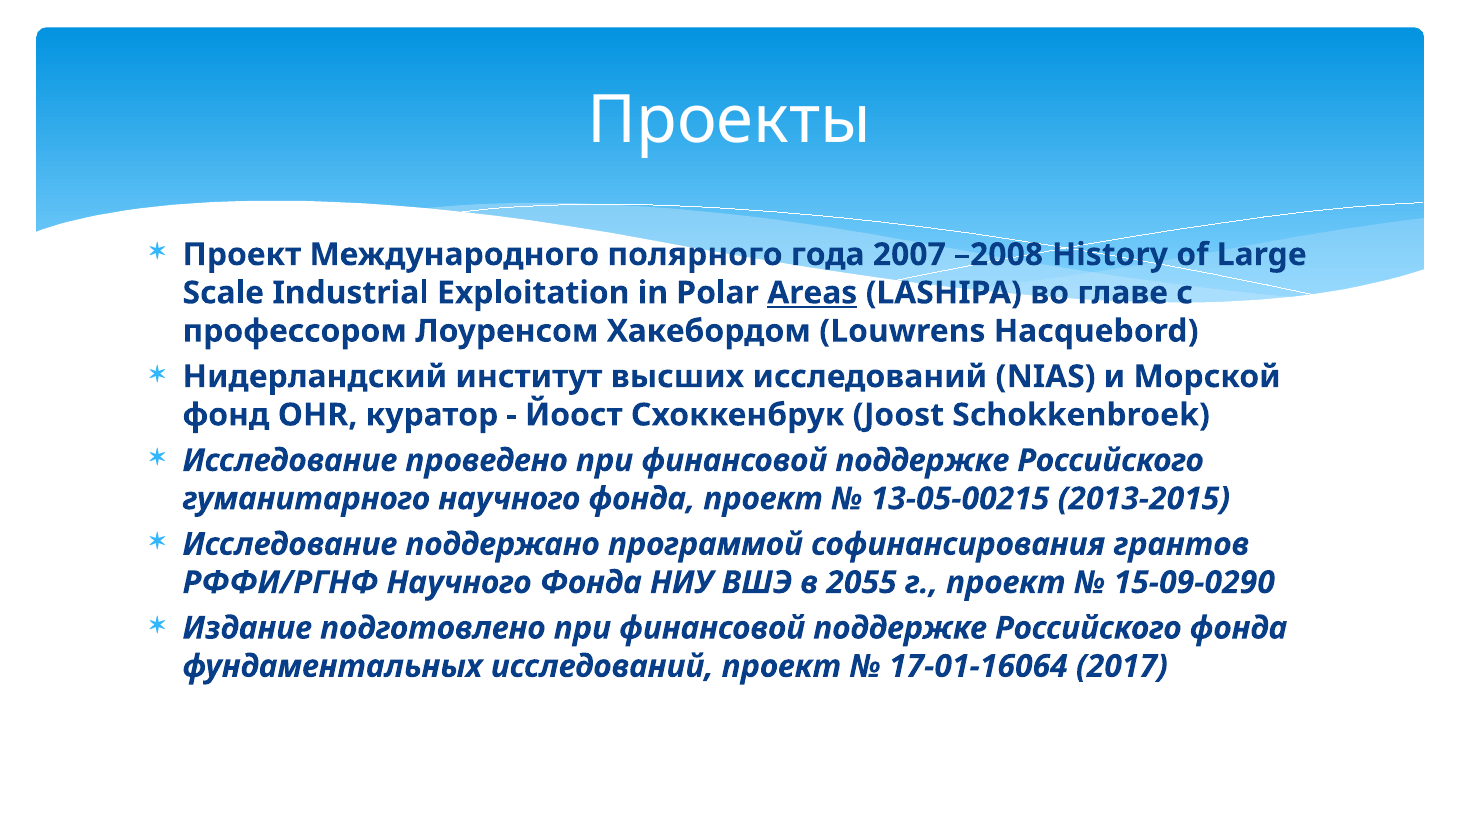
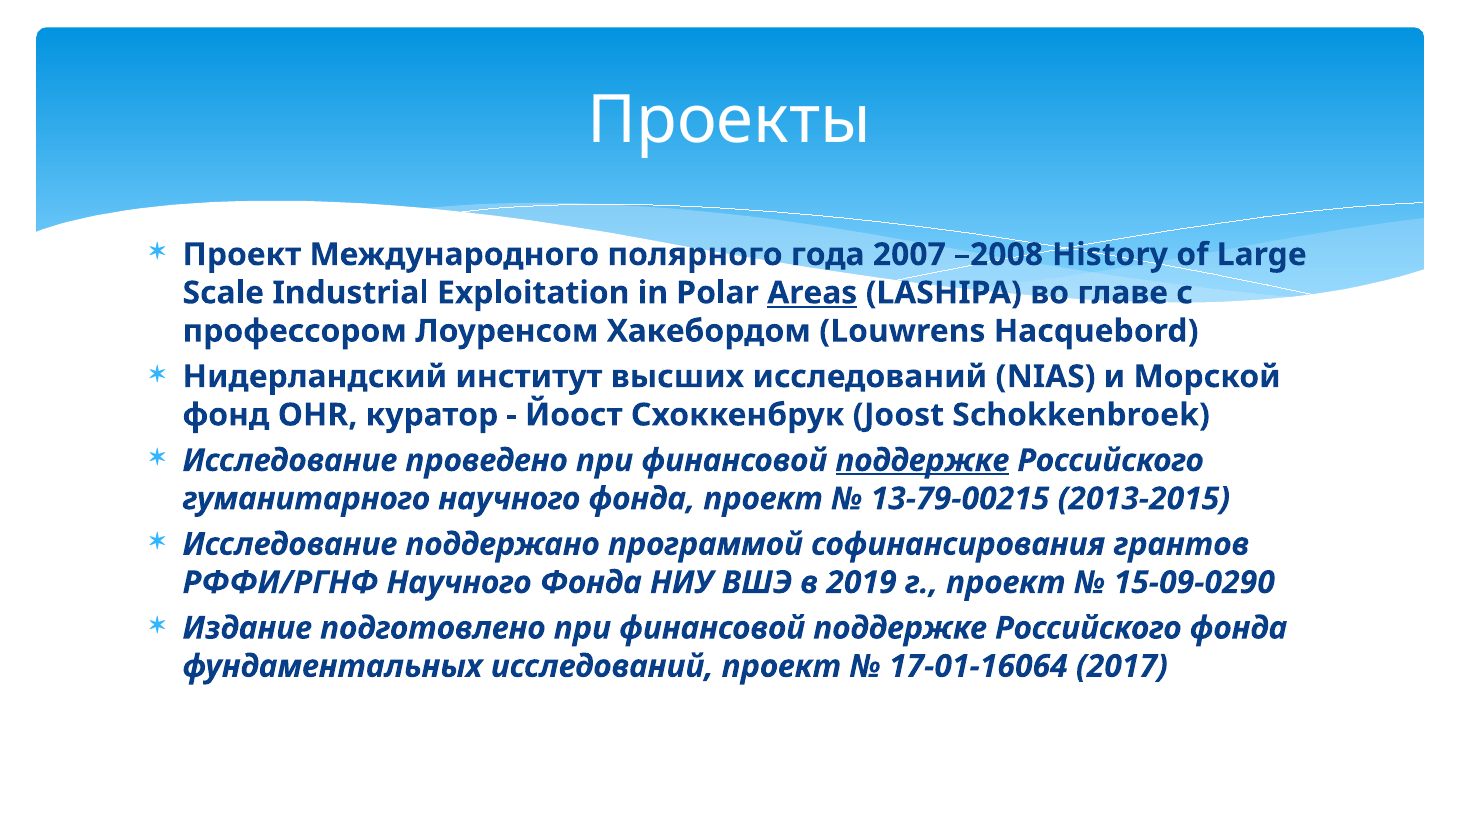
поддержке at (922, 461) underline: none -> present
13-05-00215: 13-05-00215 -> 13-79-00215
2055: 2055 -> 2019
